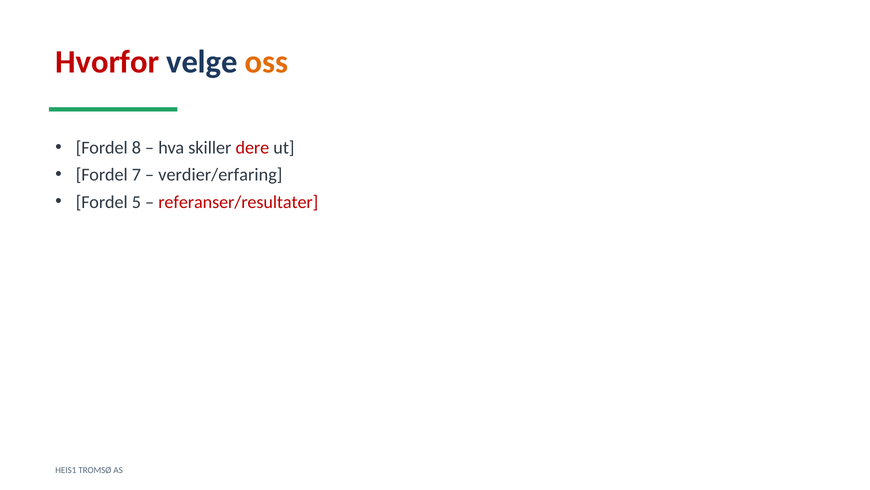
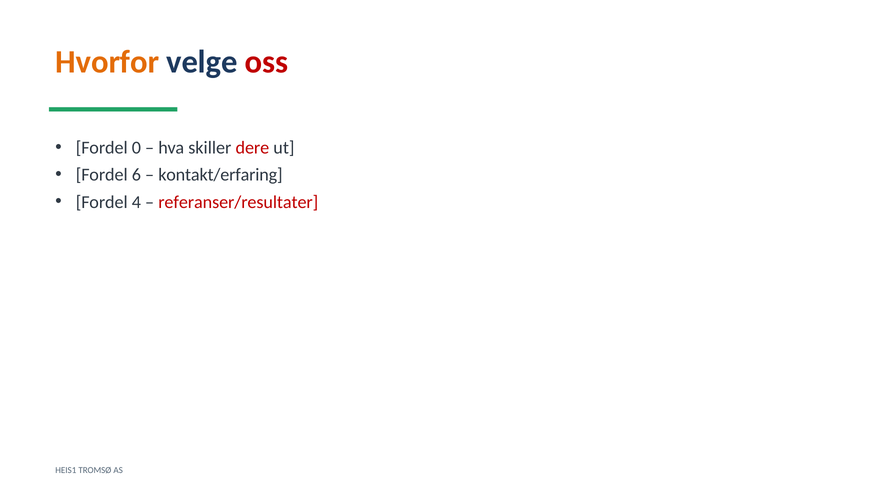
Hvorfor colour: red -> orange
oss colour: orange -> red
8: 8 -> 0
7: 7 -> 6
verdier/erfaring: verdier/erfaring -> kontakt/erfaring
5: 5 -> 4
